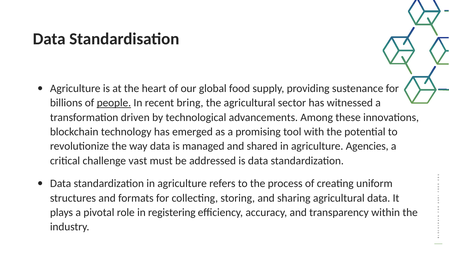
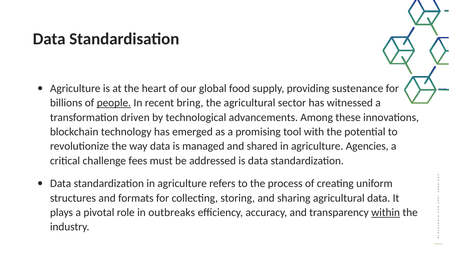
vast: vast -> fees
registering: registering -> outbreaks
within underline: none -> present
